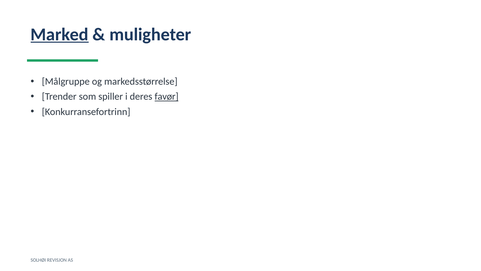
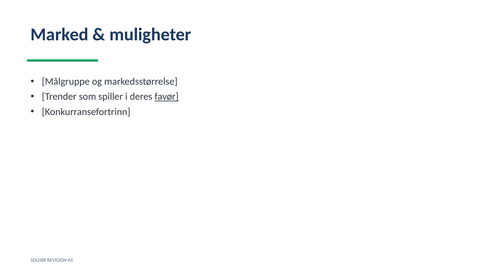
Marked underline: present -> none
